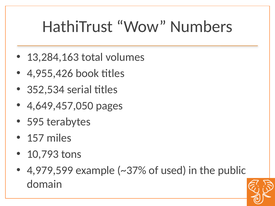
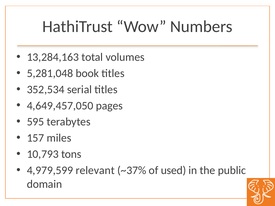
4,955,426: 4,955,426 -> 5,281,048
example: example -> relevant
